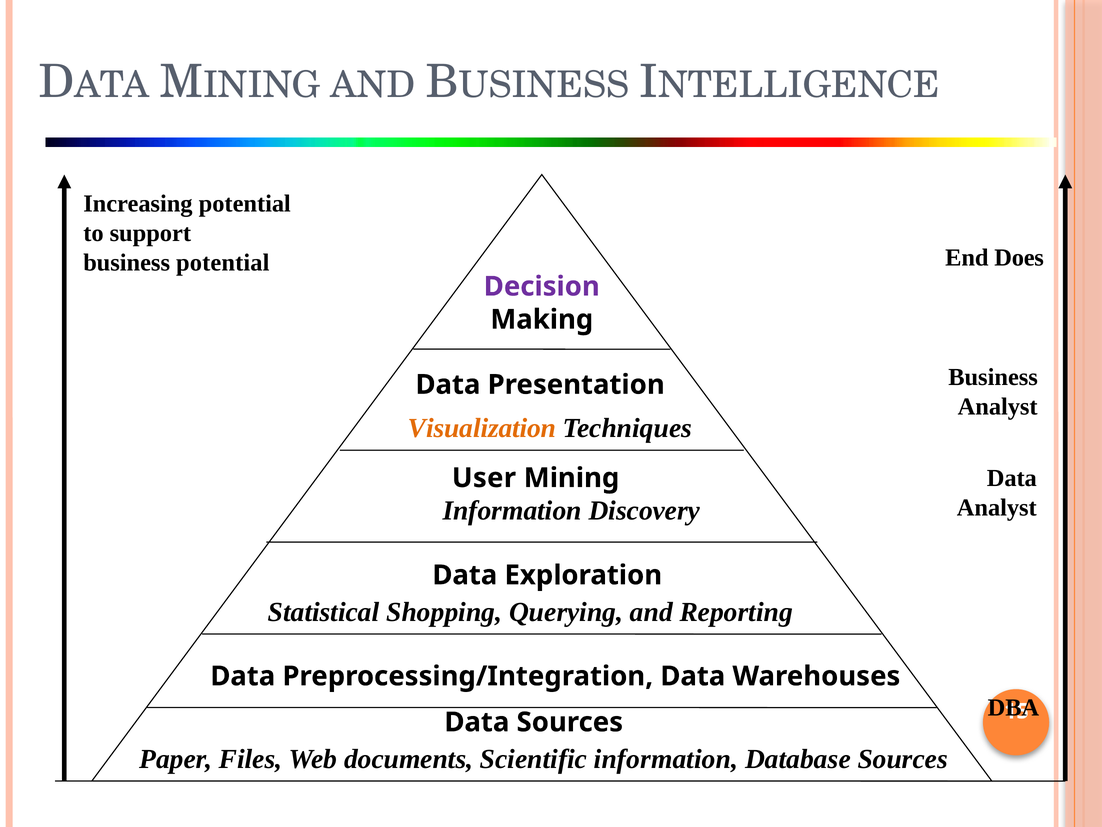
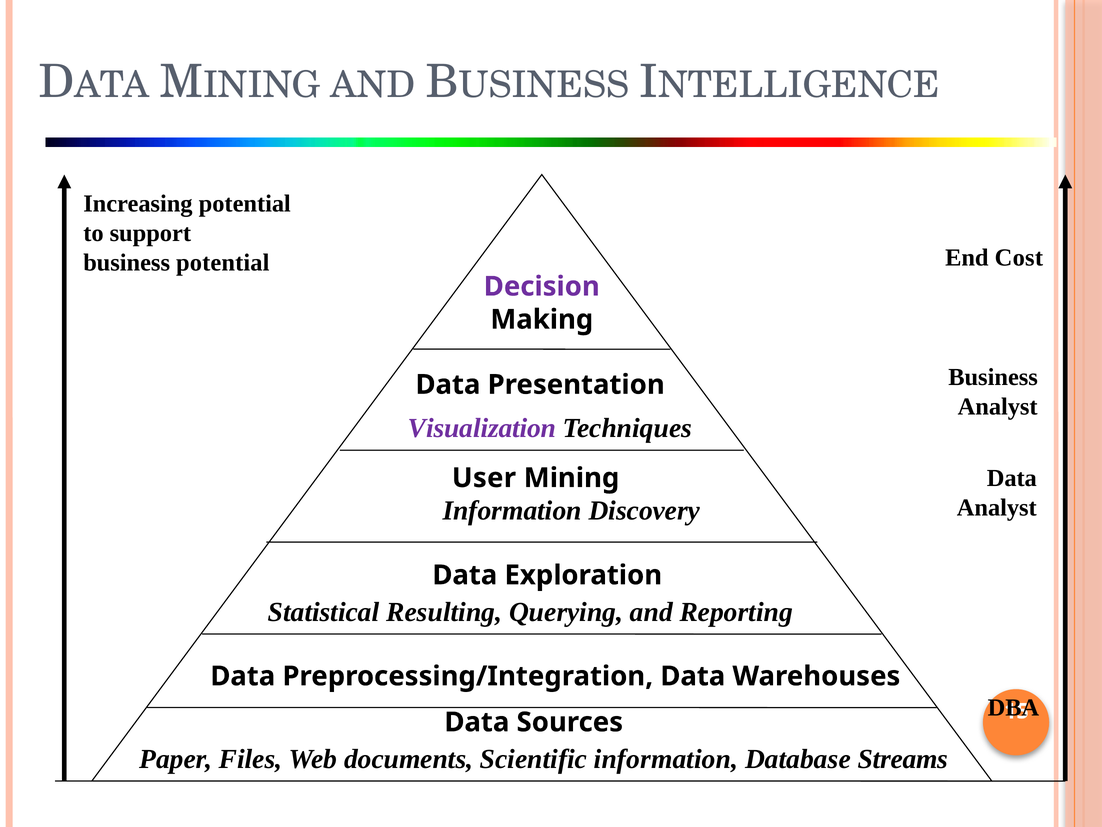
Does: Does -> Cost
Visualization colour: orange -> purple
Shopping: Shopping -> Resulting
Database Sources: Sources -> Streams
